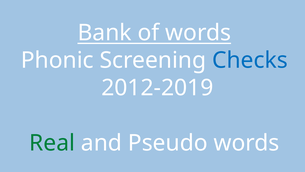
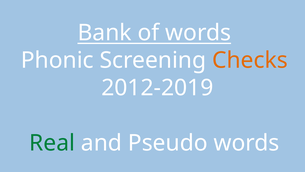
Checks colour: blue -> orange
